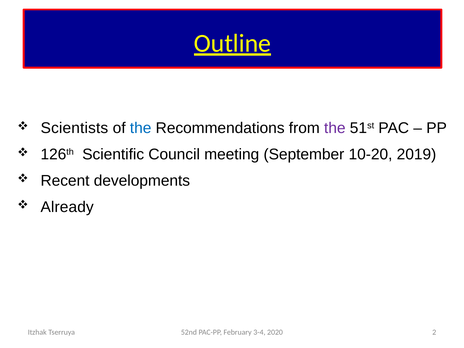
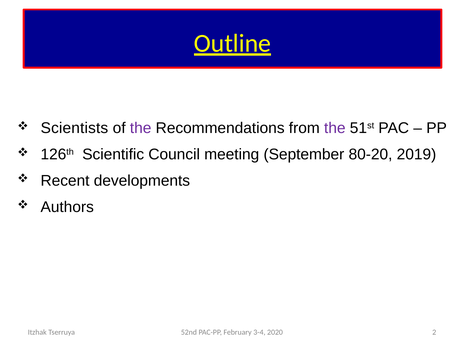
the at (141, 128) colour: blue -> purple
10-20: 10-20 -> 80-20
Already: Already -> Authors
